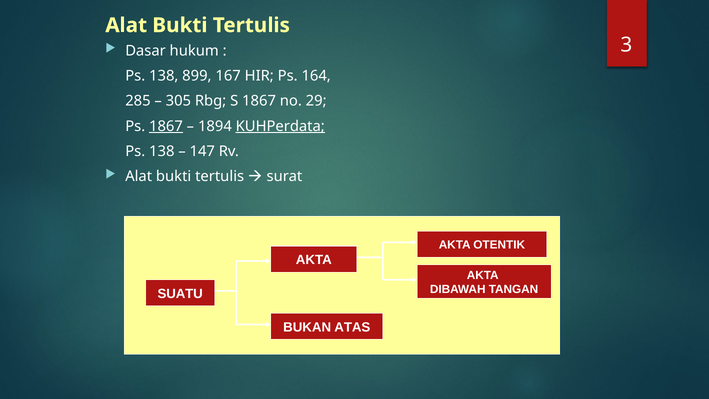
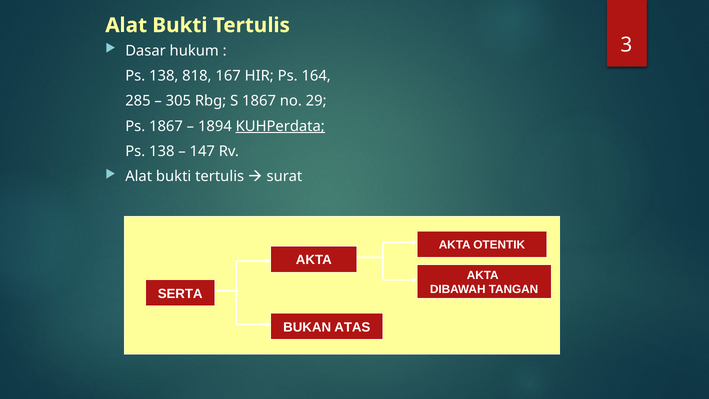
899: 899 -> 818
1867 at (166, 126) underline: present -> none
SUATU: SUATU -> SERTA
